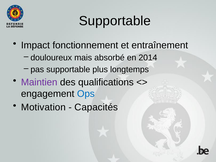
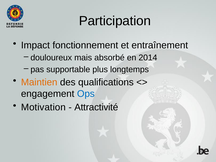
Supportable at (115, 21): Supportable -> Participation
Maintien colour: purple -> orange
Capacités: Capacités -> Attractivité
